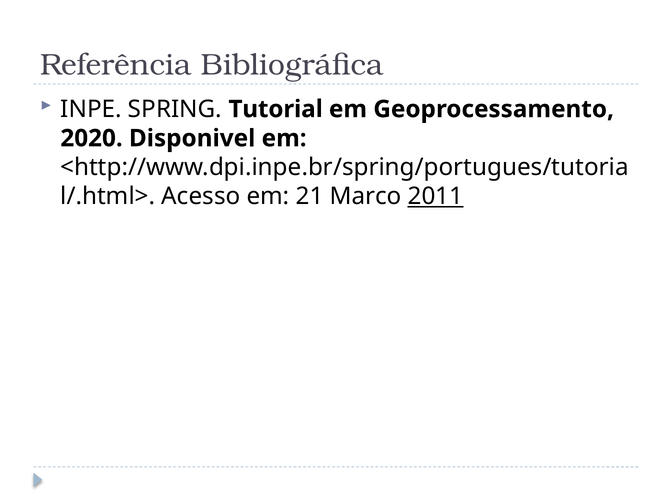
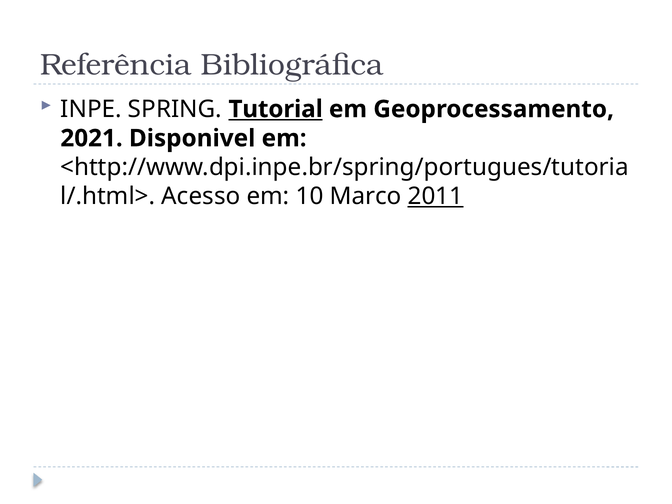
Tutorial underline: none -> present
2020: 2020 -> 2021
21: 21 -> 10
